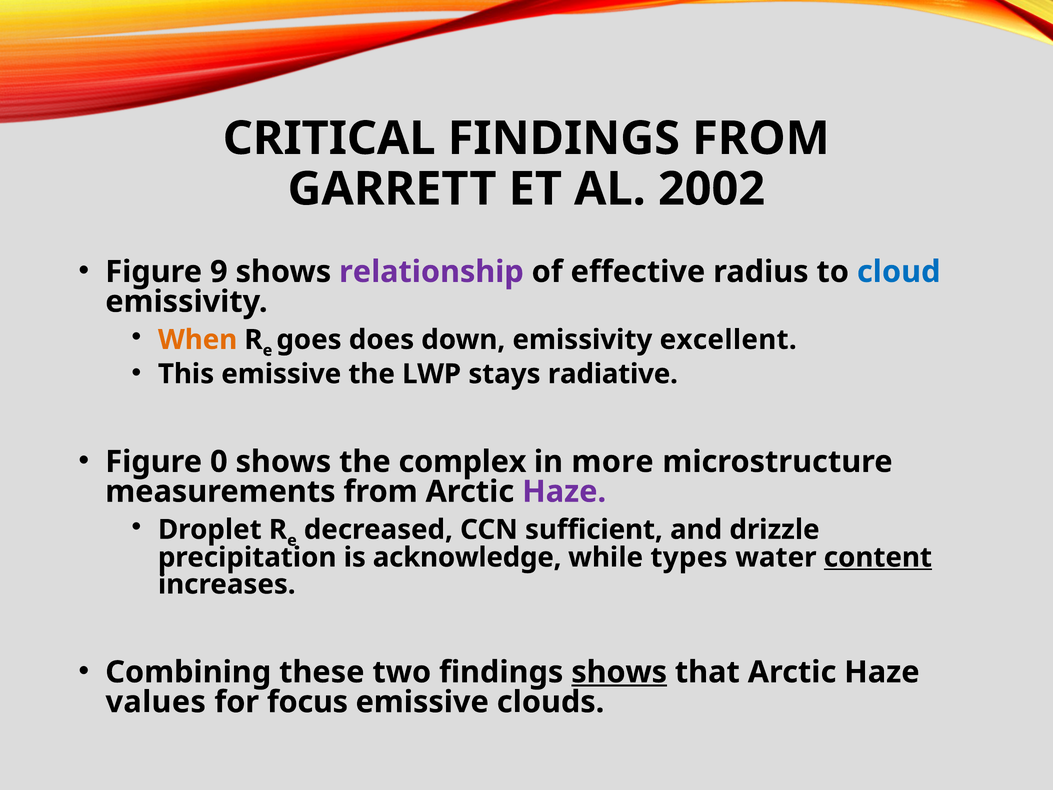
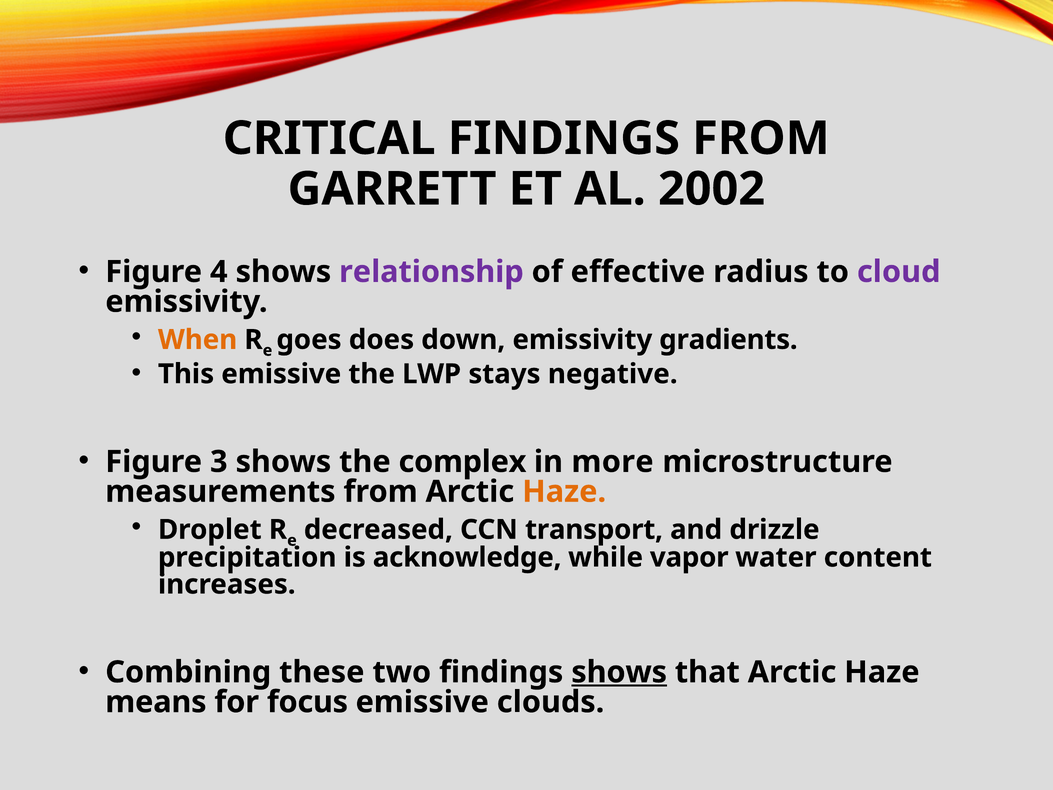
9: 9 -> 4
cloud colour: blue -> purple
excellent: excellent -> gradients
radiative: radiative -> negative
0: 0 -> 3
Haze at (564, 491) colour: purple -> orange
sufficient: sufficient -> transport
types: types -> vapor
content underline: present -> none
values: values -> means
